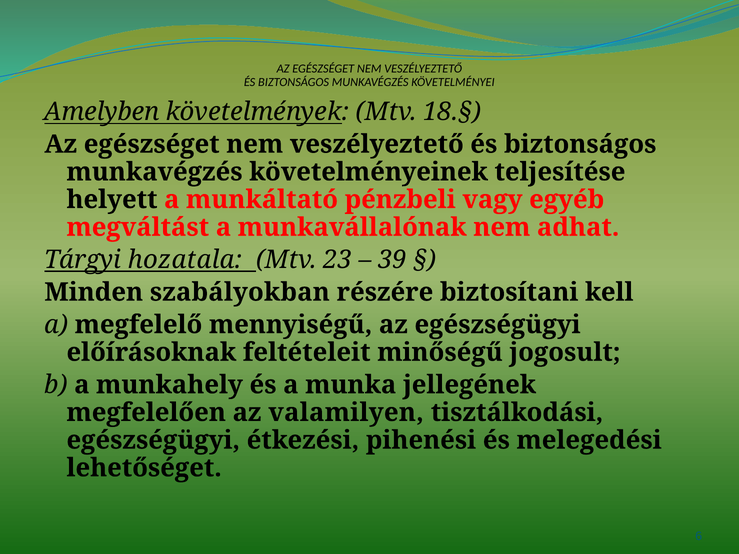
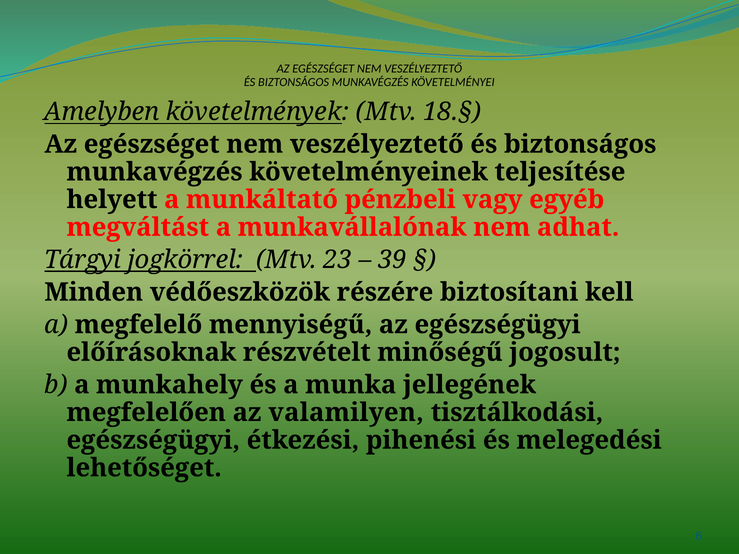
hozatala: hozatala -> jogkörrel
szabályokban: szabályokban -> védőeszközök
feltételeit: feltételeit -> részvételt
